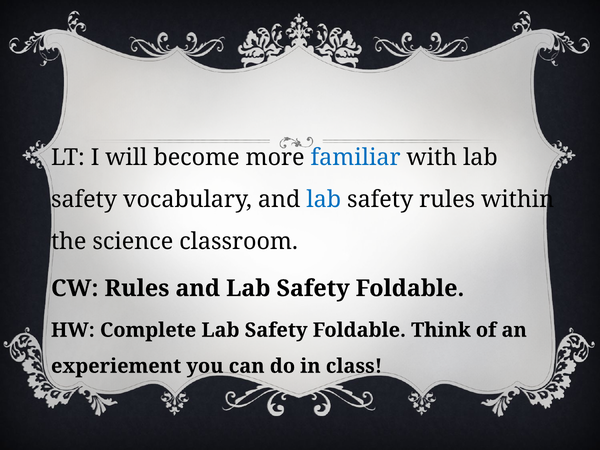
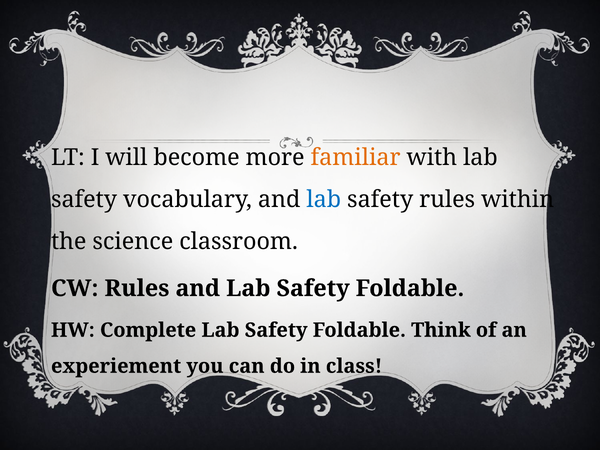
familiar colour: blue -> orange
